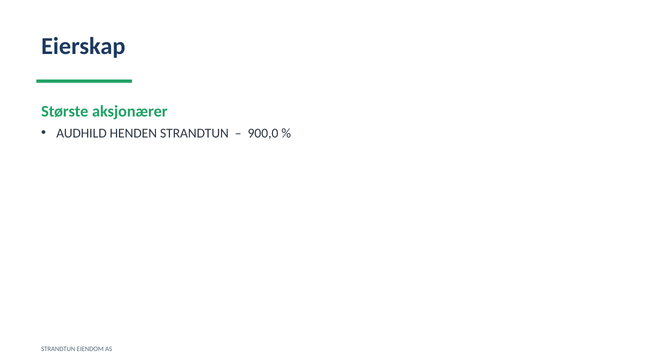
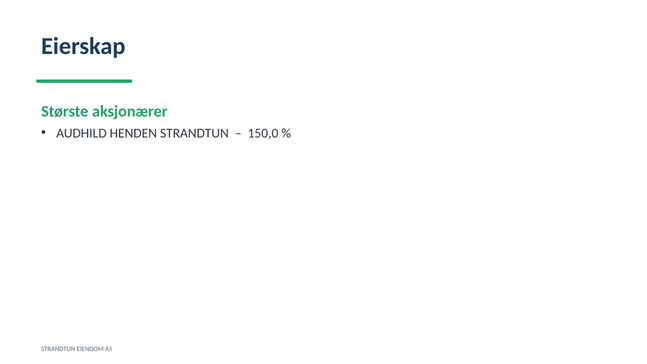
900,0: 900,0 -> 150,0
